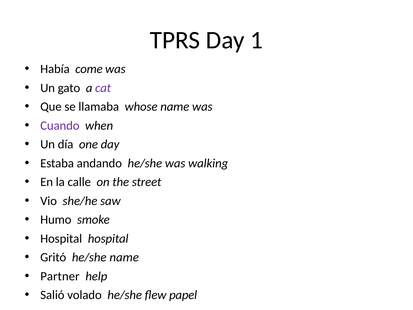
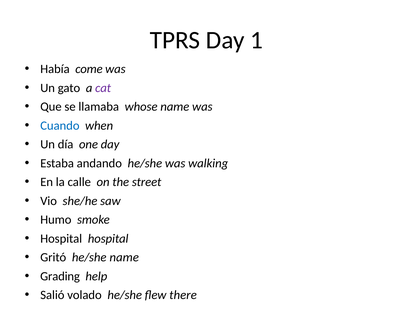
Cuando colour: purple -> blue
Partner: Partner -> Grading
papel: papel -> there
